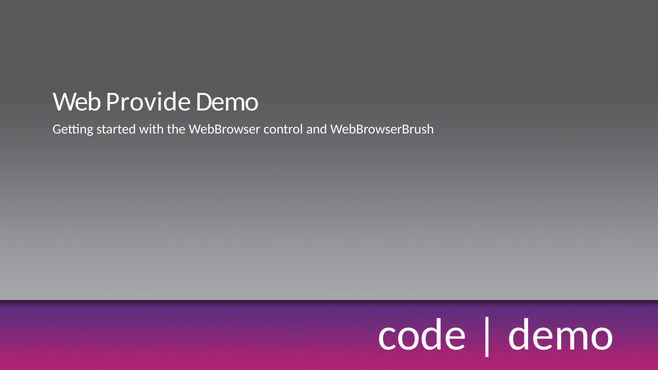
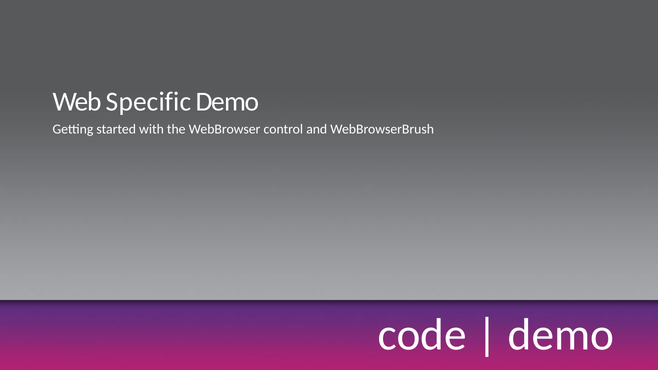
Provide: Provide -> Specific
